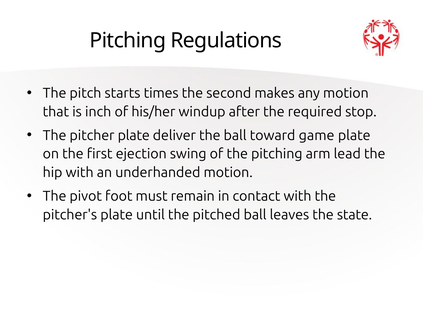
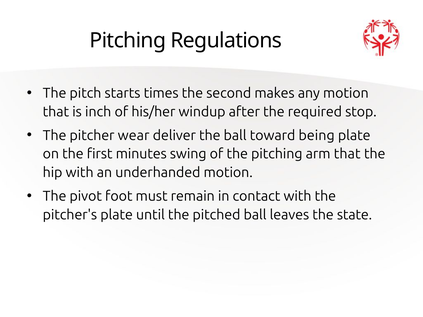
pitcher plate: plate -> wear
game: game -> being
ejection: ejection -> minutes
arm lead: lead -> that
